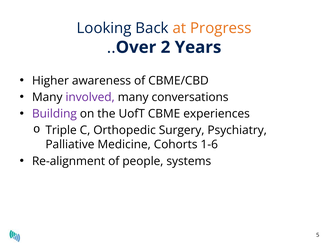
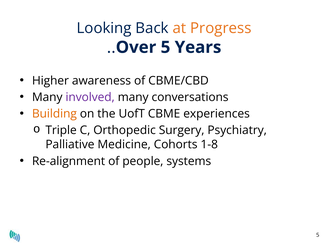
..Over 2: 2 -> 5
Building colour: purple -> orange
1-6: 1-6 -> 1-8
